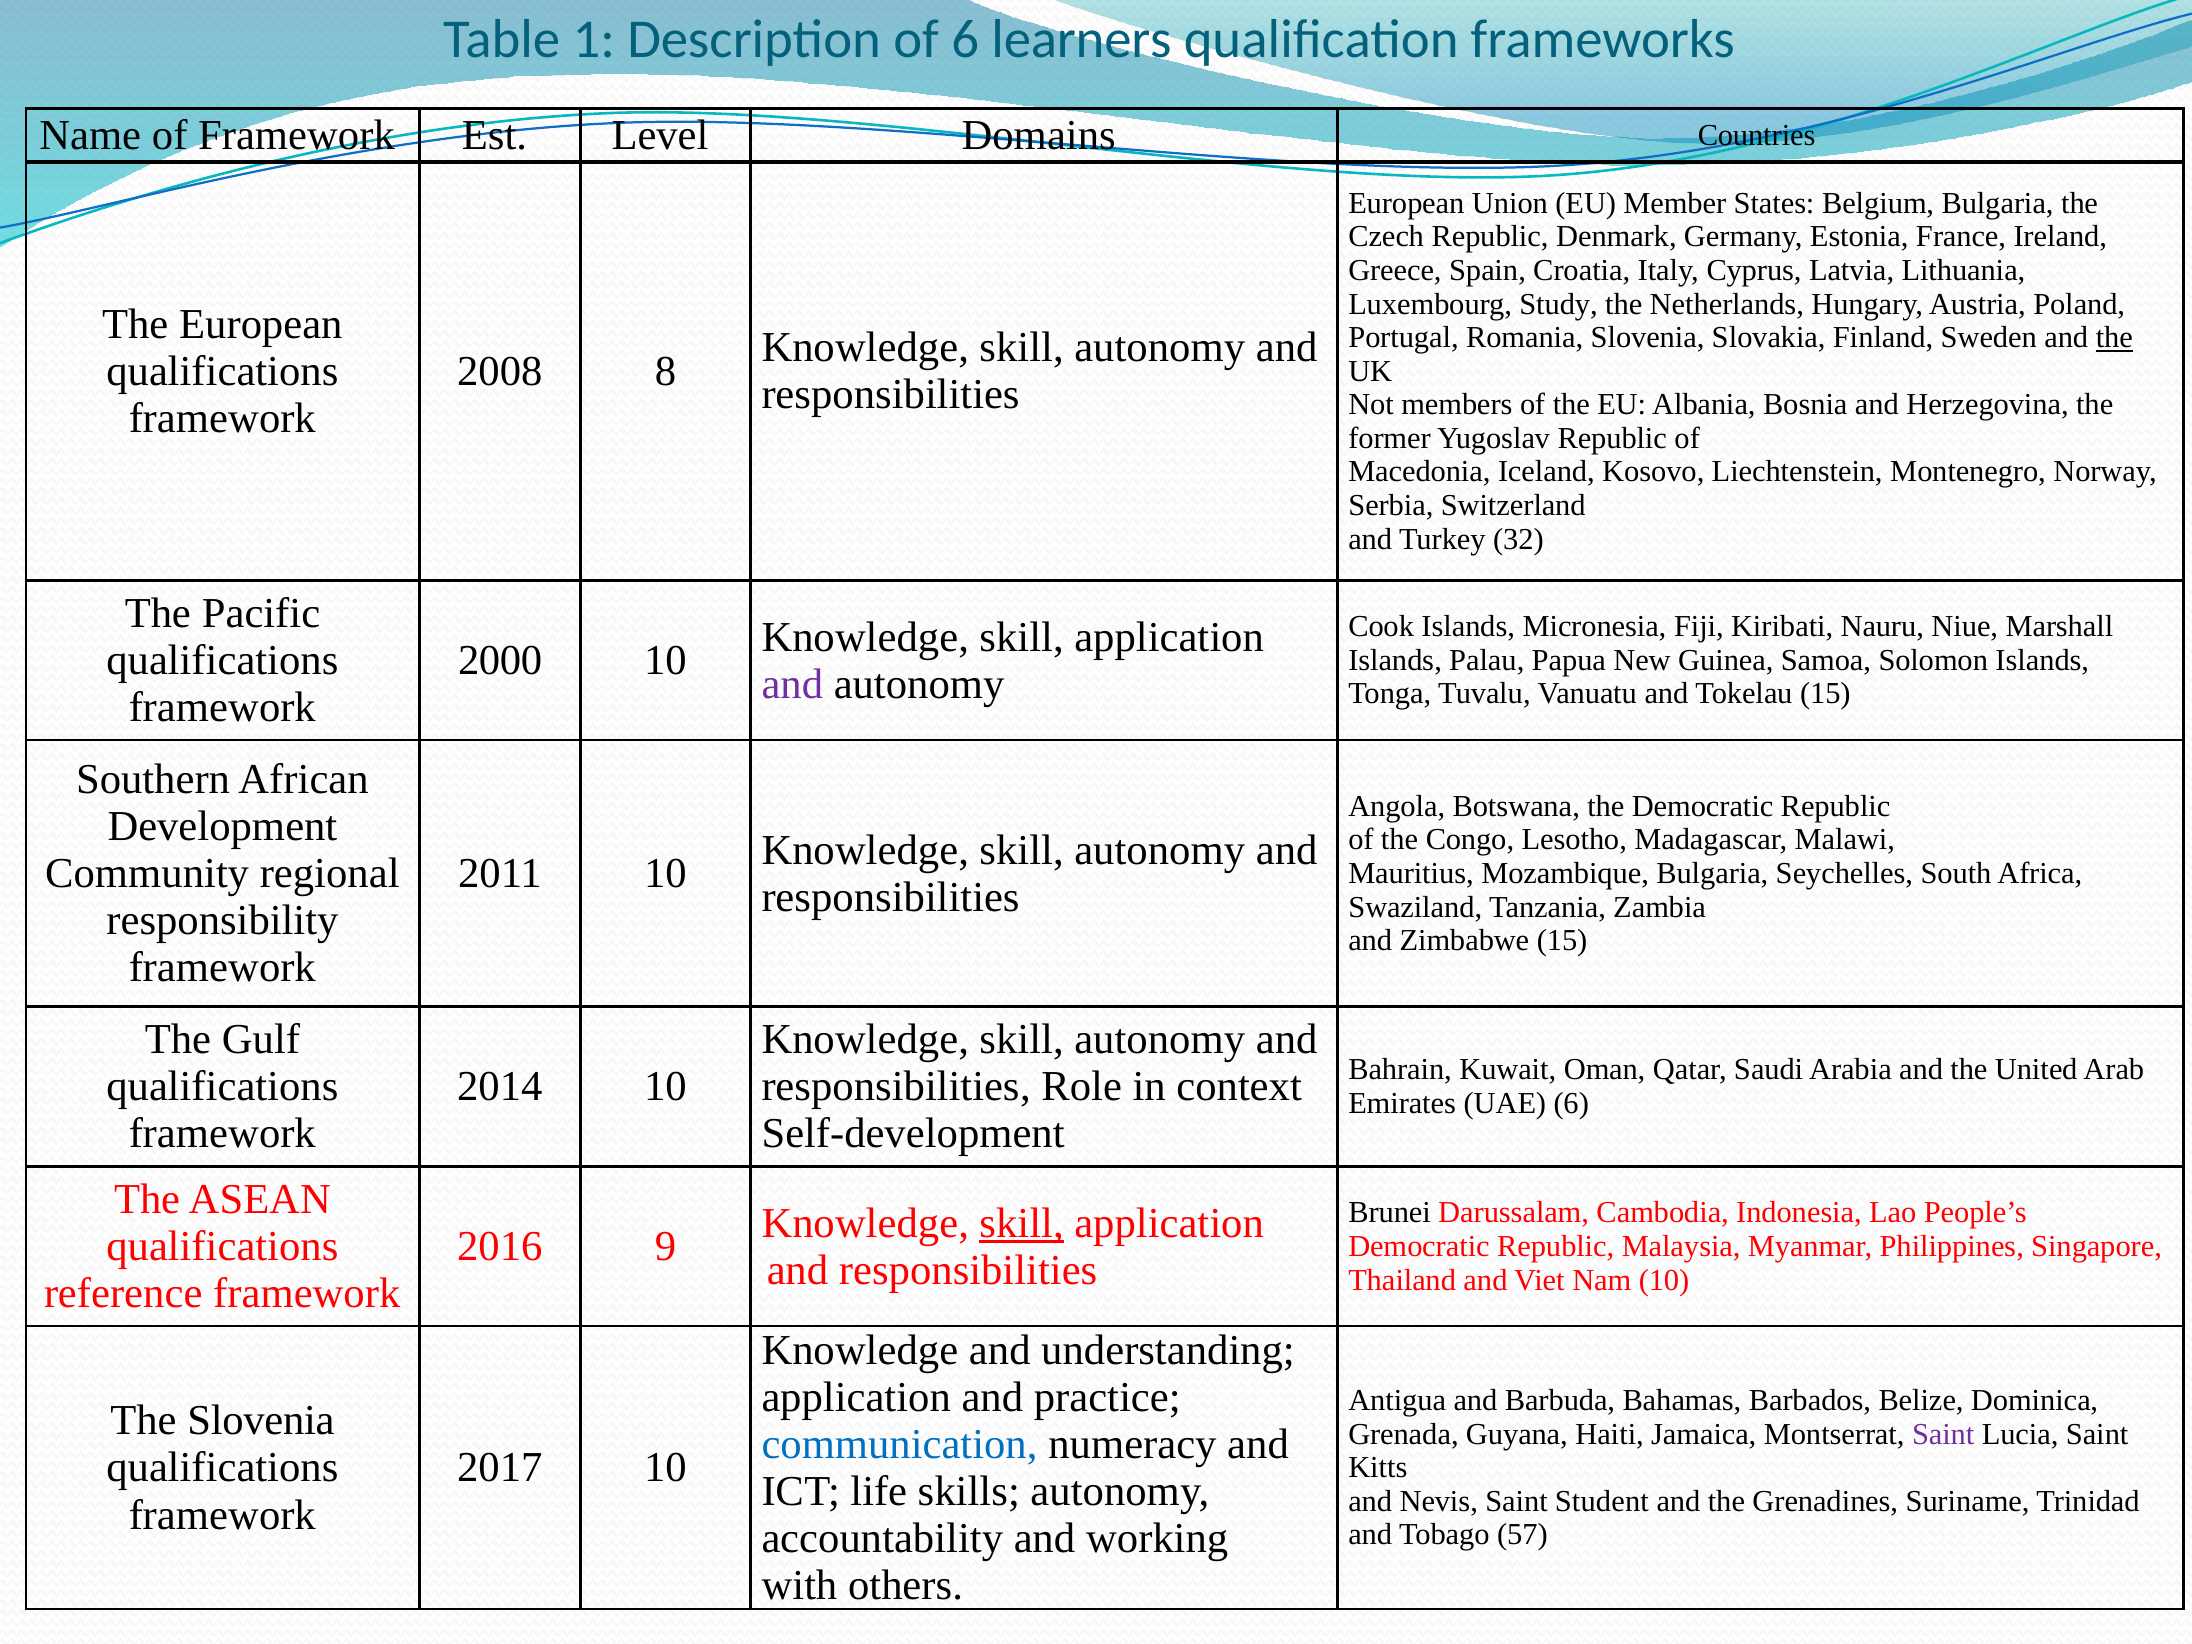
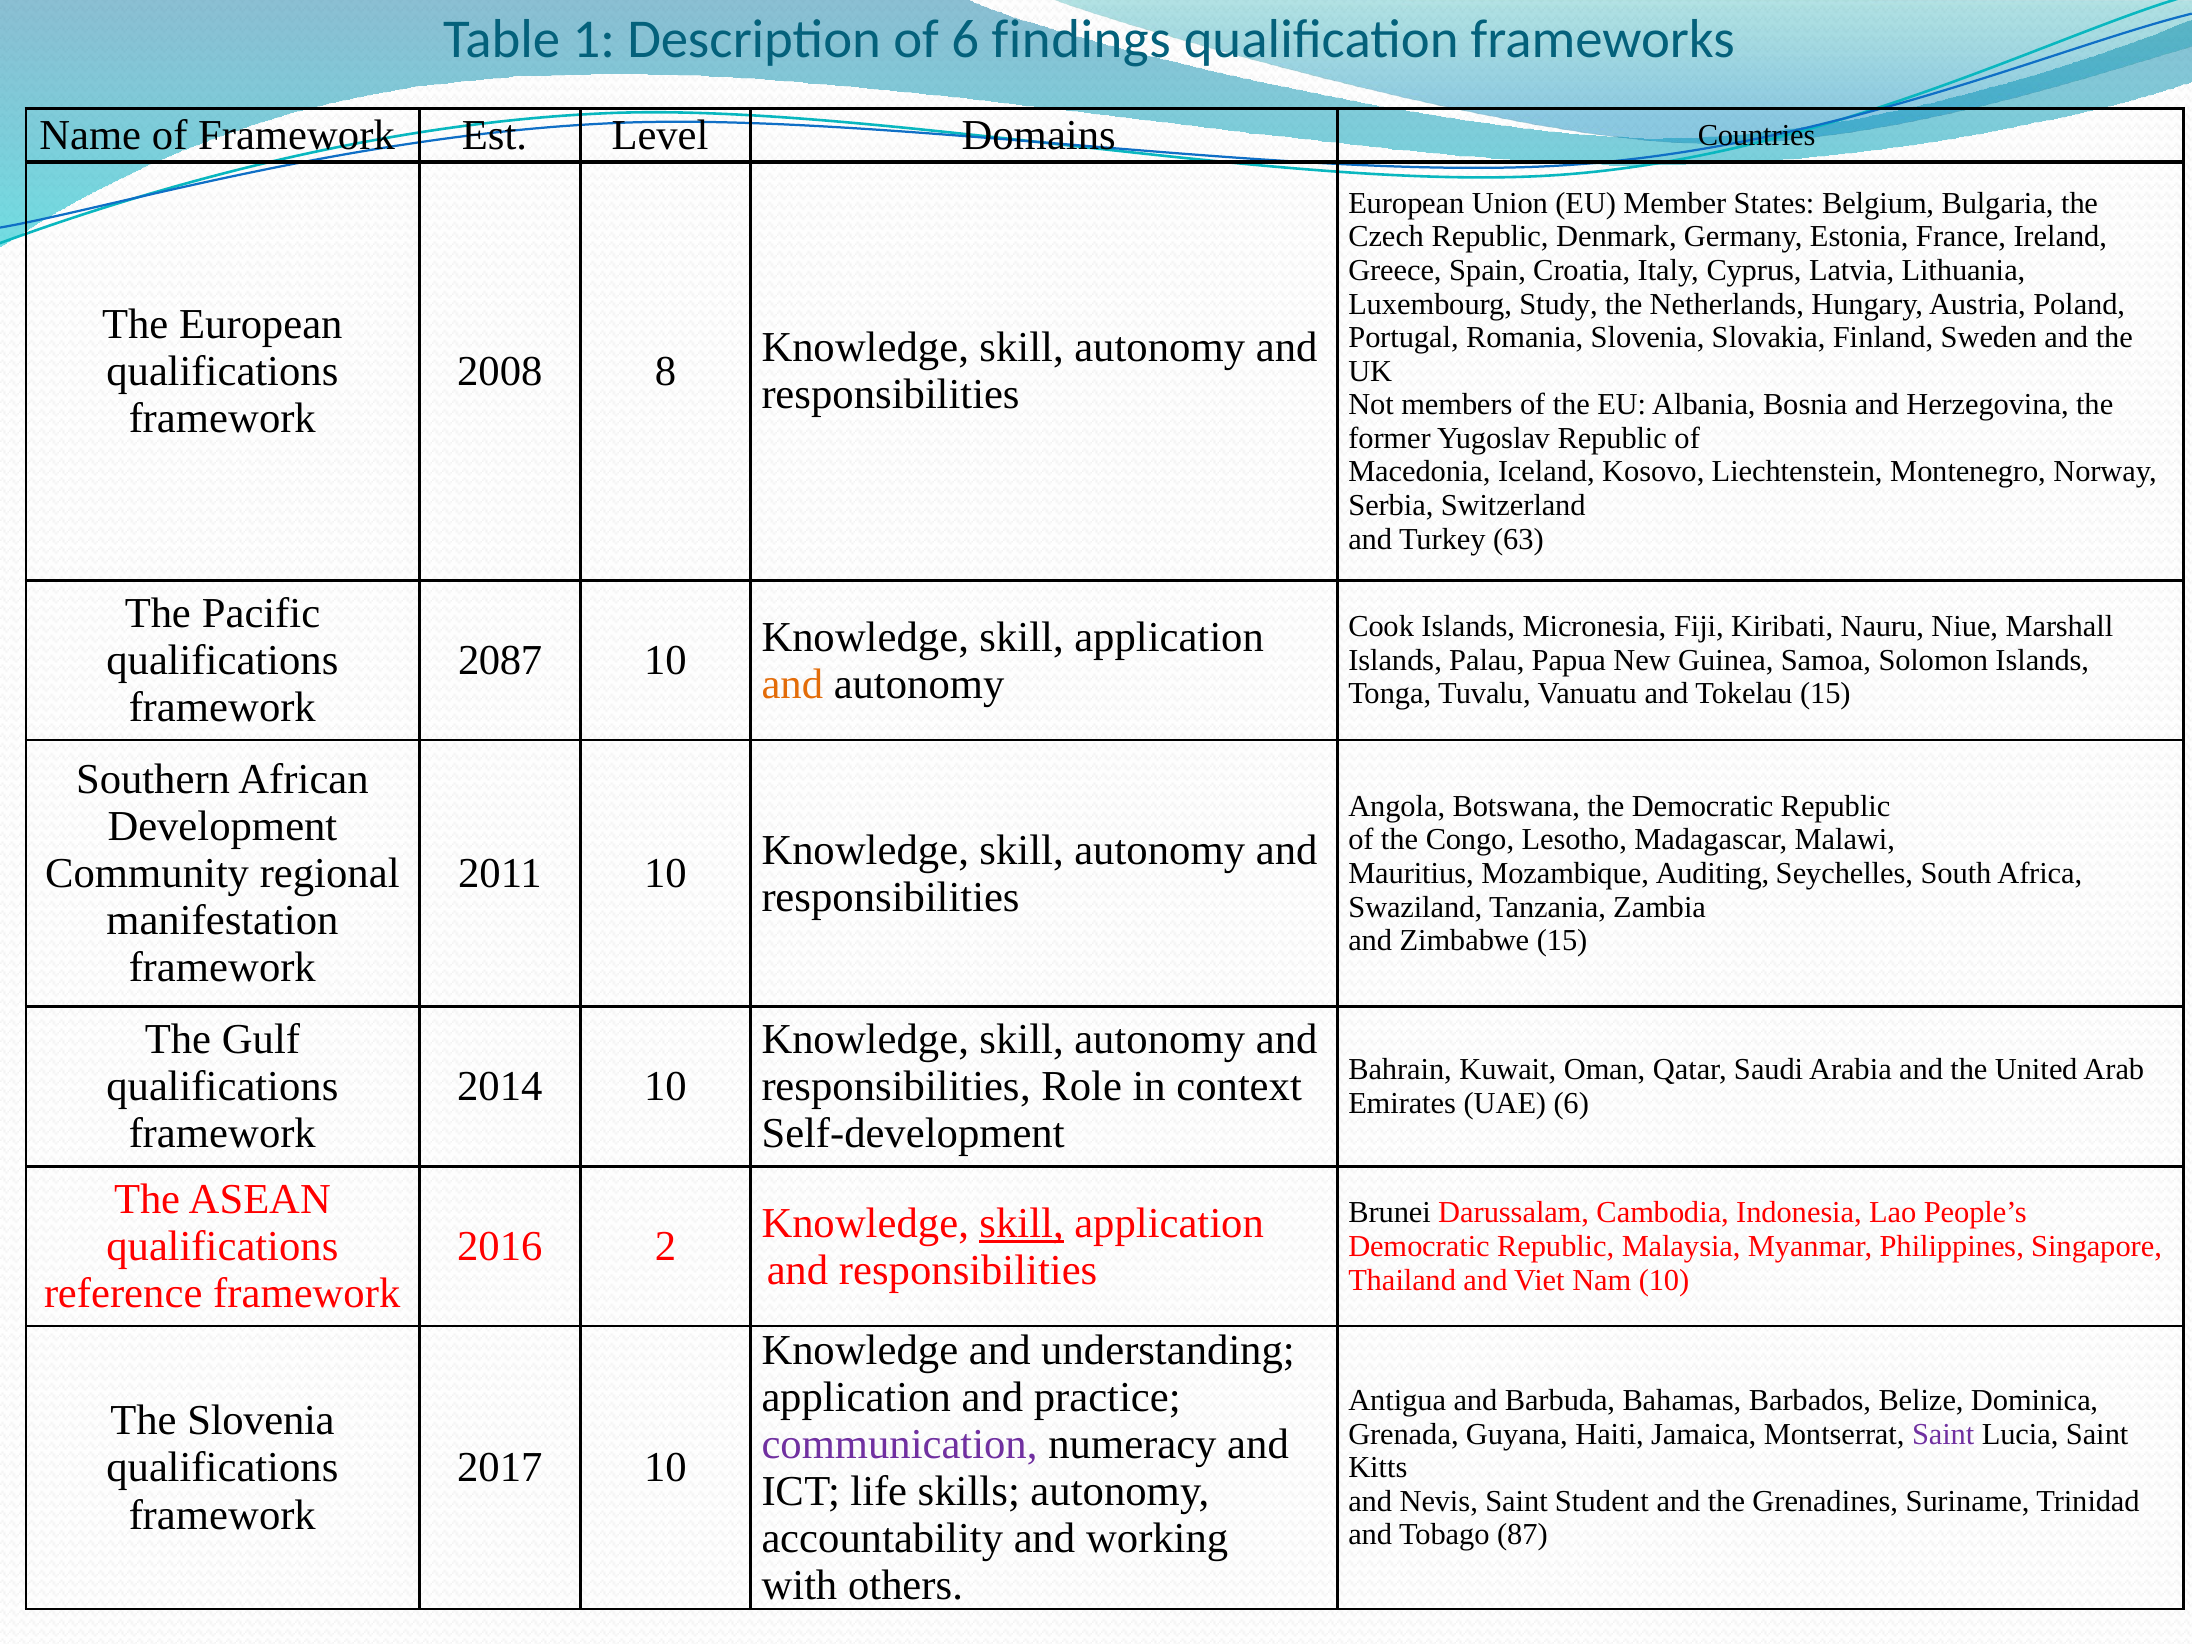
learners: learners -> findings
the at (2114, 338) underline: present -> none
32: 32 -> 63
2000: 2000 -> 2087
and at (792, 684) colour: purple -> orange
Mozambique Bulgaria: Bulgaria -> Auditing
responsibility: responsibility -> manifestation
9: 9 -> 2
communication colour: blue -> purple
57: 57 -> 87
